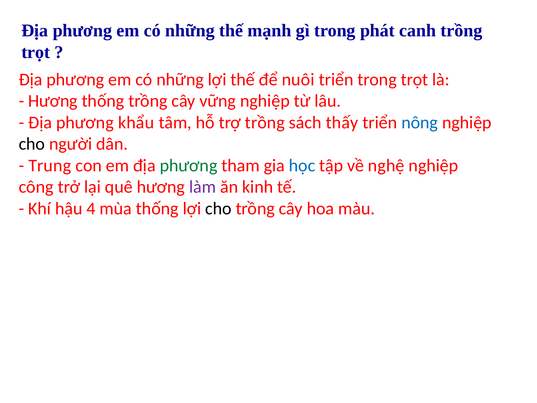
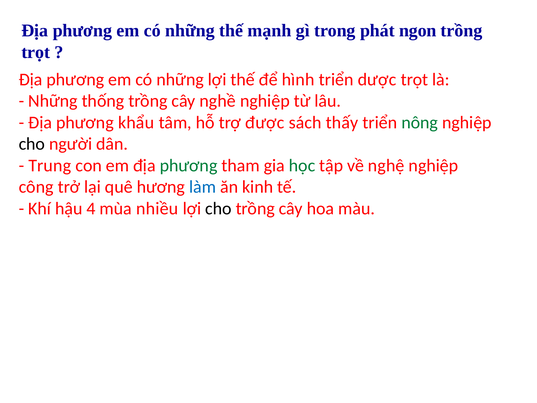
canh: canh -> ngon
nuôi: nuôi -> hình
triển trong: trong -> dược
Hương at (53, 101): Hương -> Những
vững: vững -> nghề
trợ trồng: trồng -> được
nông colour: blue -> green
học colour: blue -> green
làm colour: purple -> blue
mùa thống: thống -> nhiều
